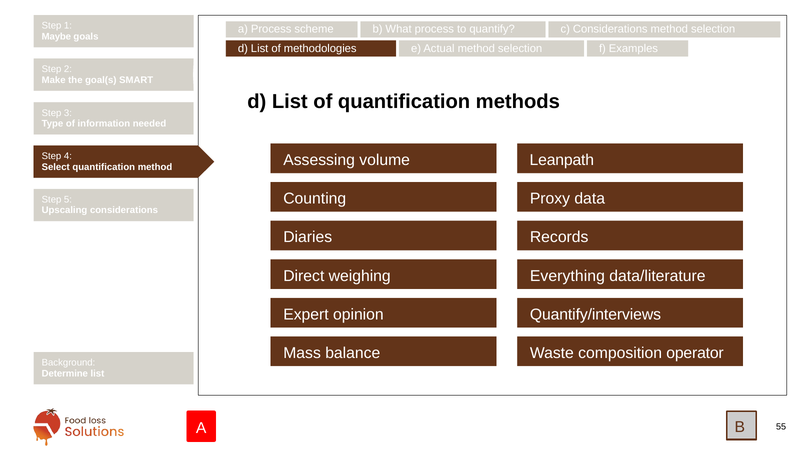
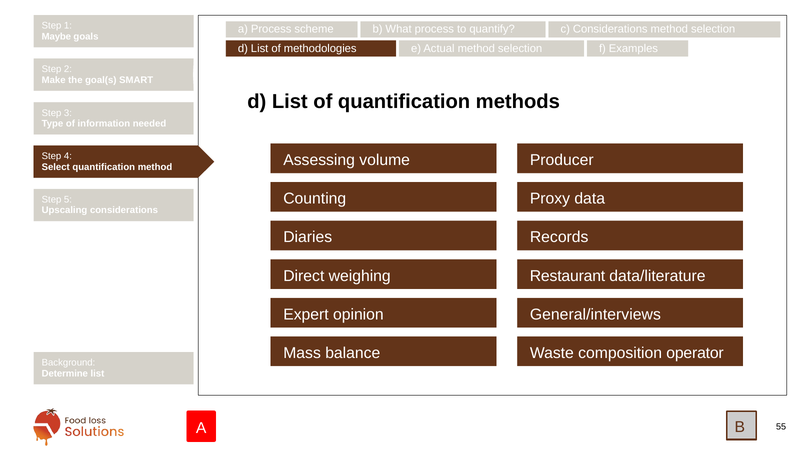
Leanpath: Leanpath -> Producer
Everything: Everything -> Restaurant
Quantify/interviews: Quantify/interviews -> General/interviews
